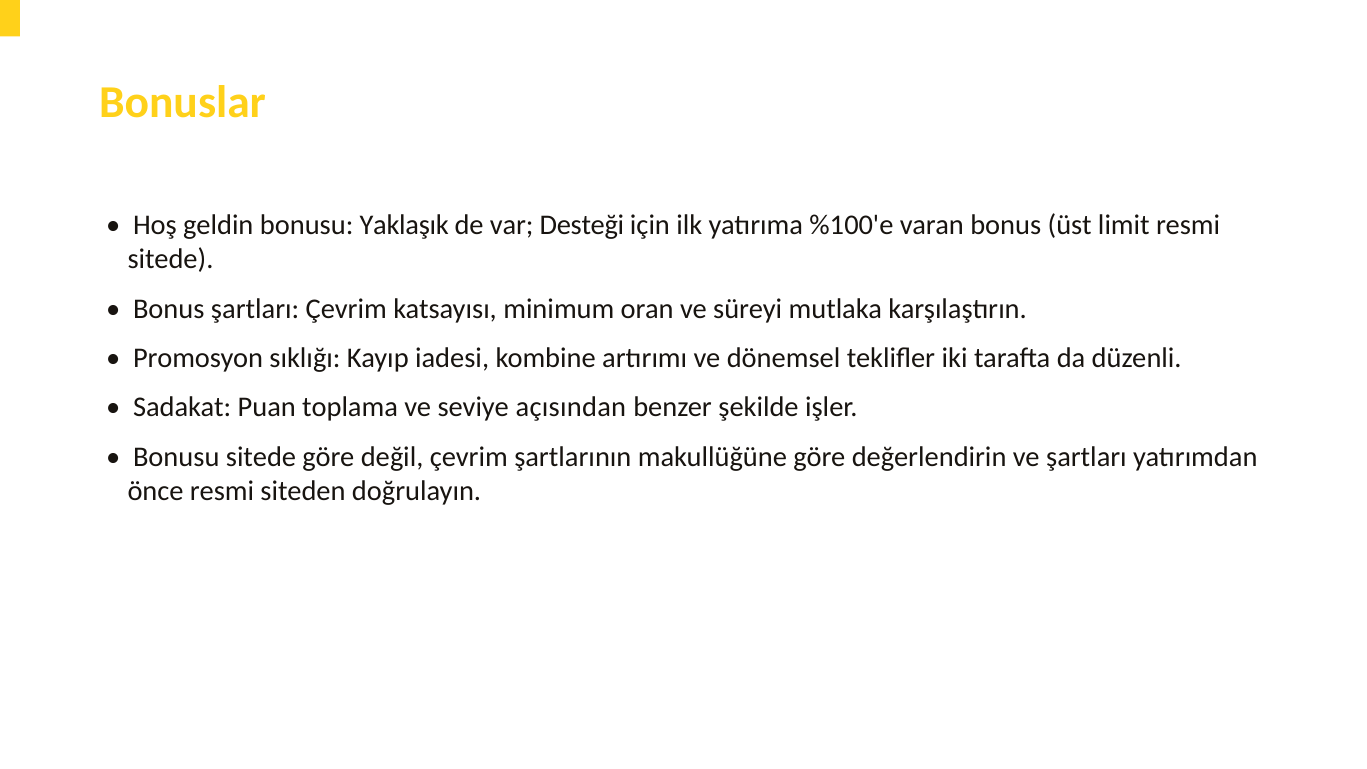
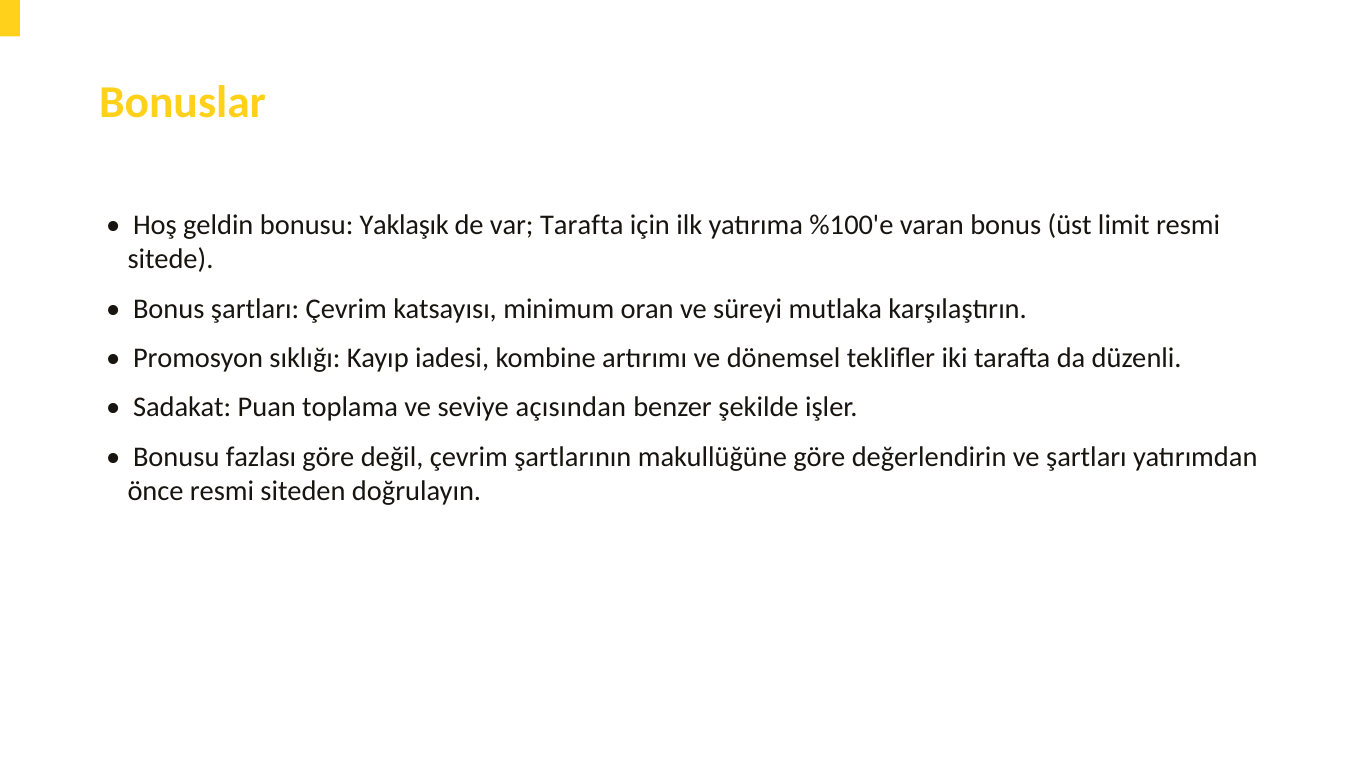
var Desteği: Desteği -> Tarafta
Bonusu sitede: sitede -> fazlası
